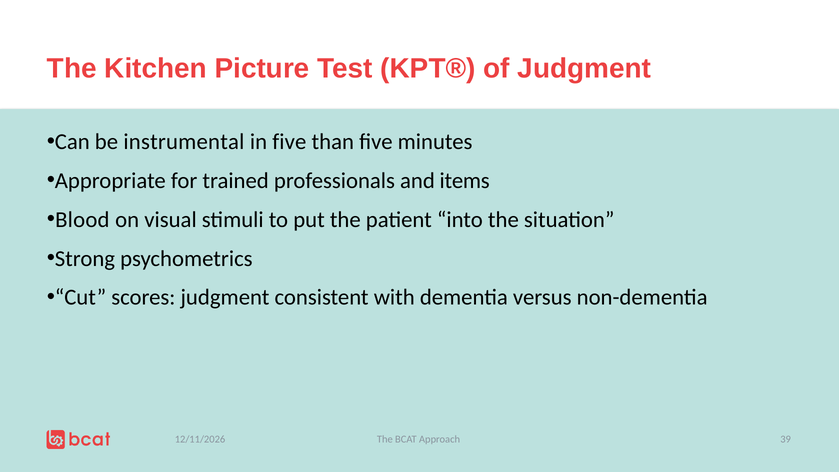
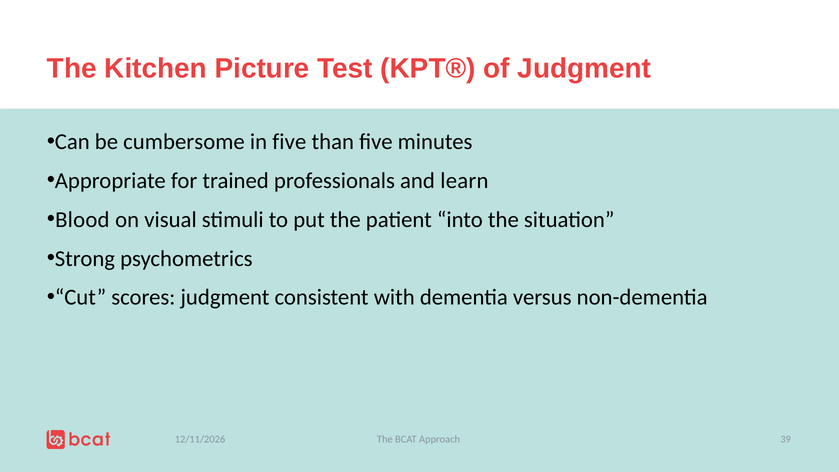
instrumental: instrumental -> cumbersome
items: items -> learn
